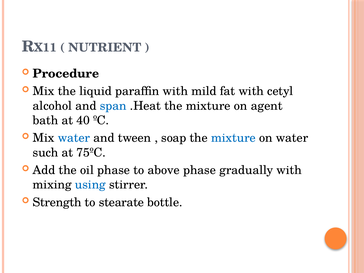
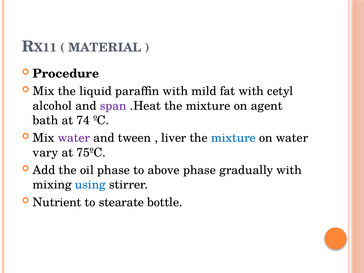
NUTRIENT: NUTRIENT -> MATERIAL
span colour: blue -> purple
40: 40 -> 74
water at (74, 138) colour: blue -> purple
soap: soap -> liver
such: such -> vary
Strength: Strength -> Nutrient
